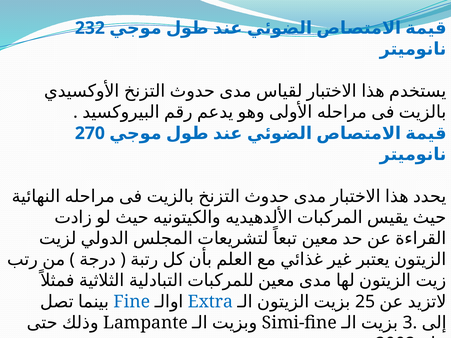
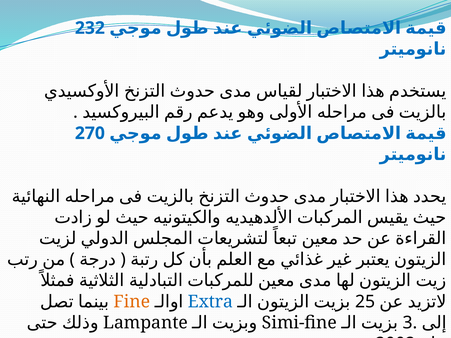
Fine colour: blue -> orange
